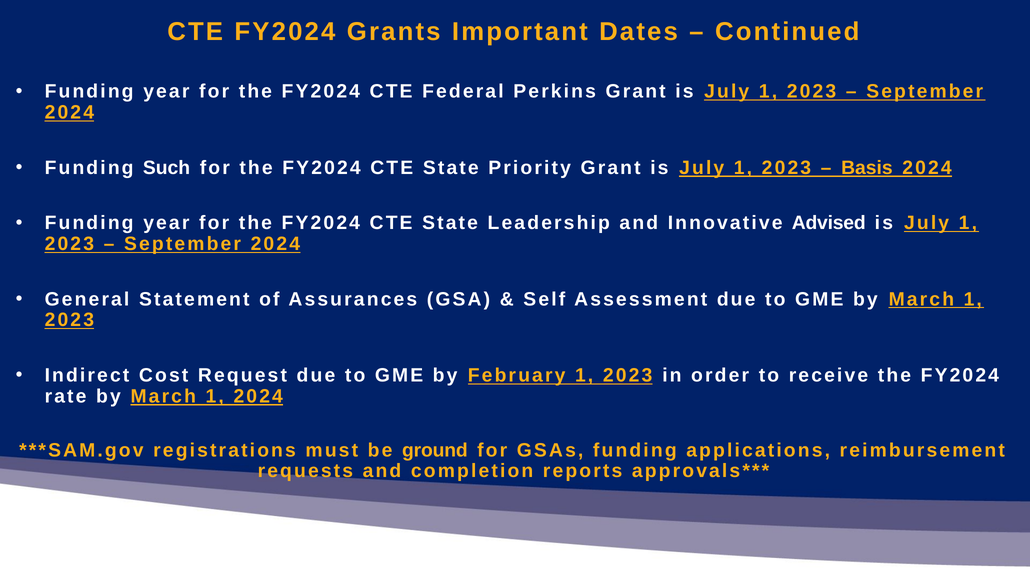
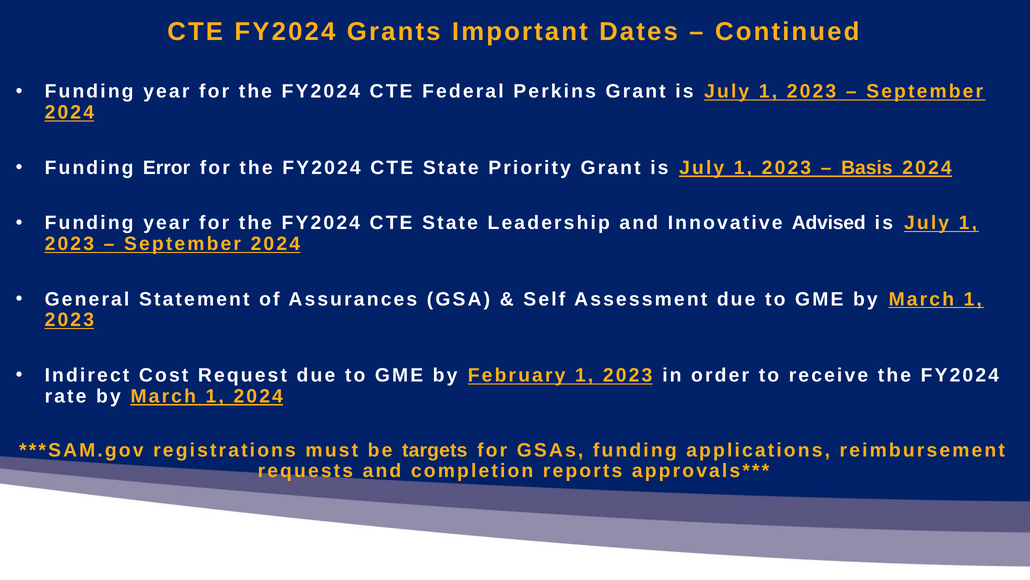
Such: Such -> Error
ground: ground -> targets
